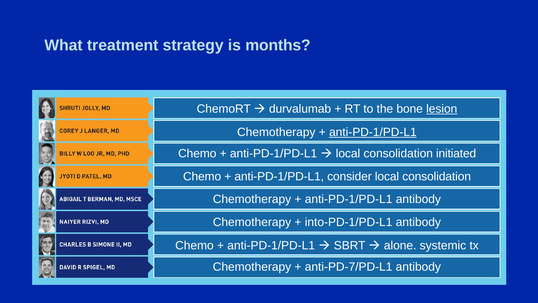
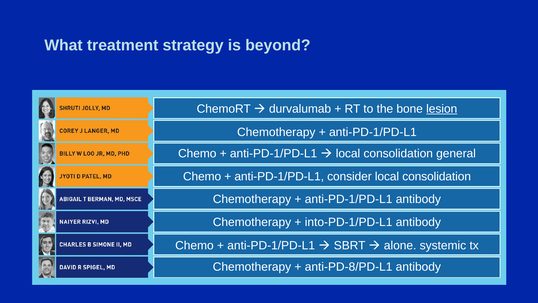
months: months -> beyond
anti-PD-1/PD-L1 at (373, 132) underline: present -> none
initiated: initiated -> general
anti-PD-7/PD-L1: anti-PD-7/PD-L1 -> anti-PD-8/PD-L1
